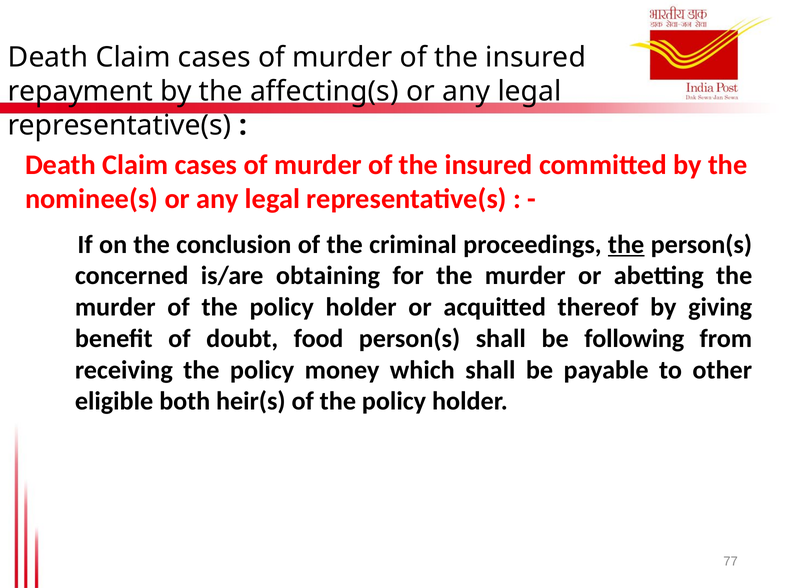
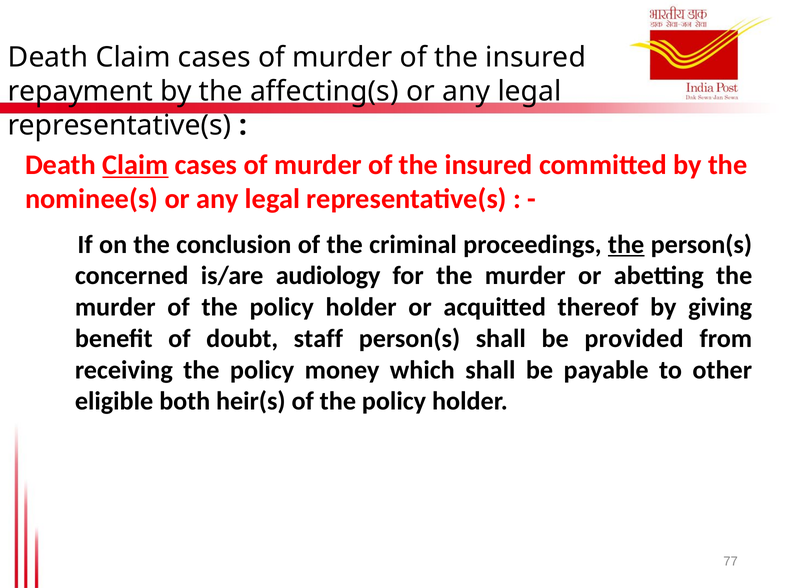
Claim at (135, 165) underline: none -> present
obtaining: obtaining -> audiology
food: food -> staff
following: following -> provided
